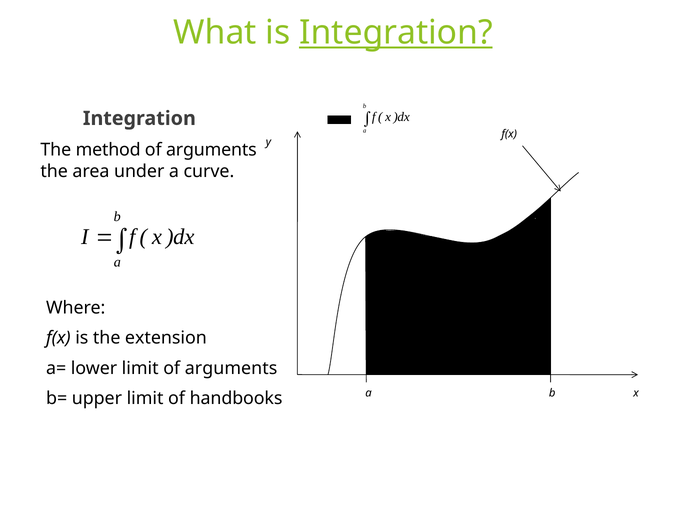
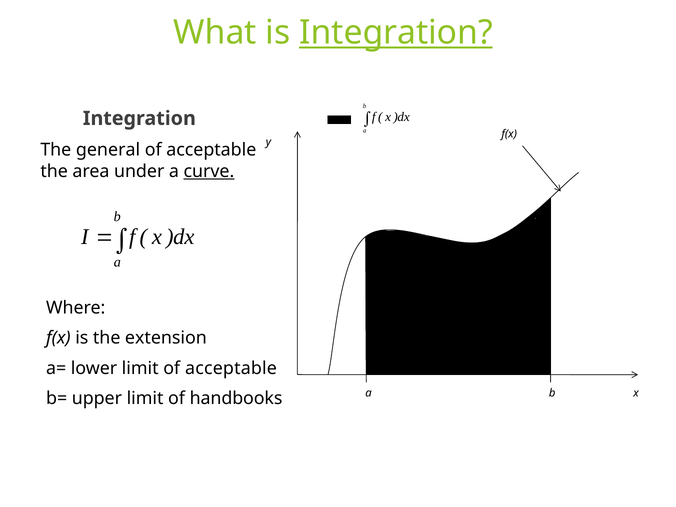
method: method -> general
arguments at (211, 150): arguments -> acceptable
curve underline: none -> present
limit of arguments: arguments -> acceptable
